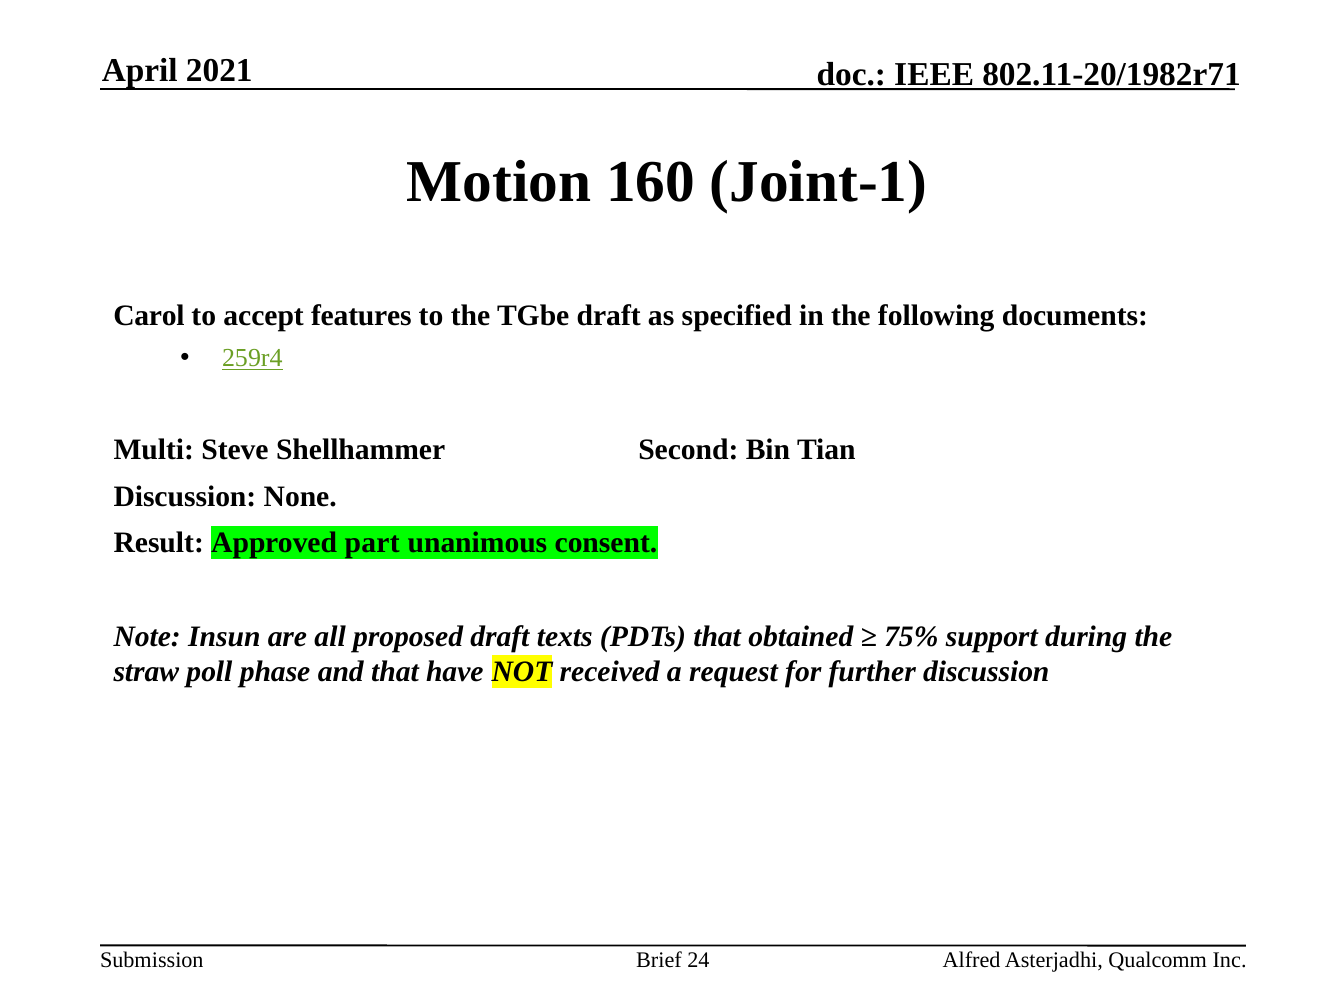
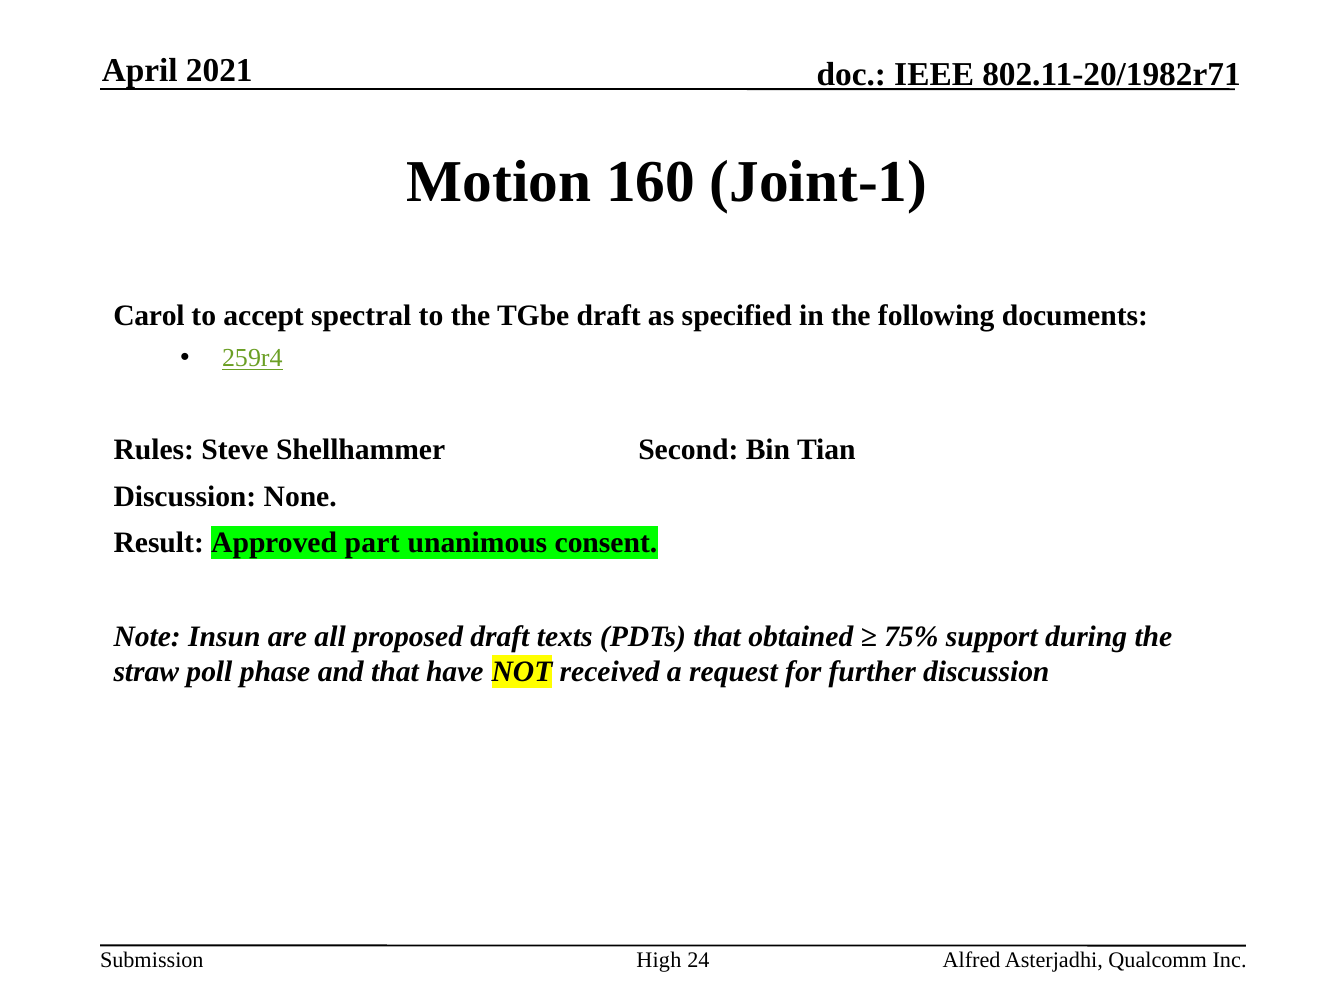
features: features -> spectral
Multi: Multi -> Rules
Brief: Brief -> High
